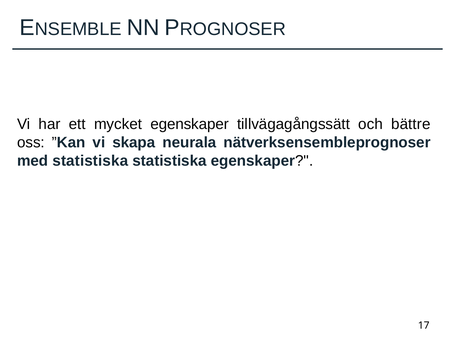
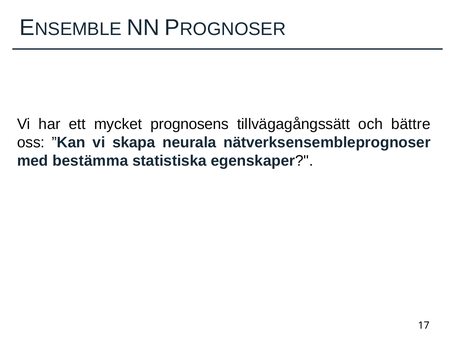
mycket egenskaper: egenskaper -> prognosens
med statistiska: statistiska -> bestämma
